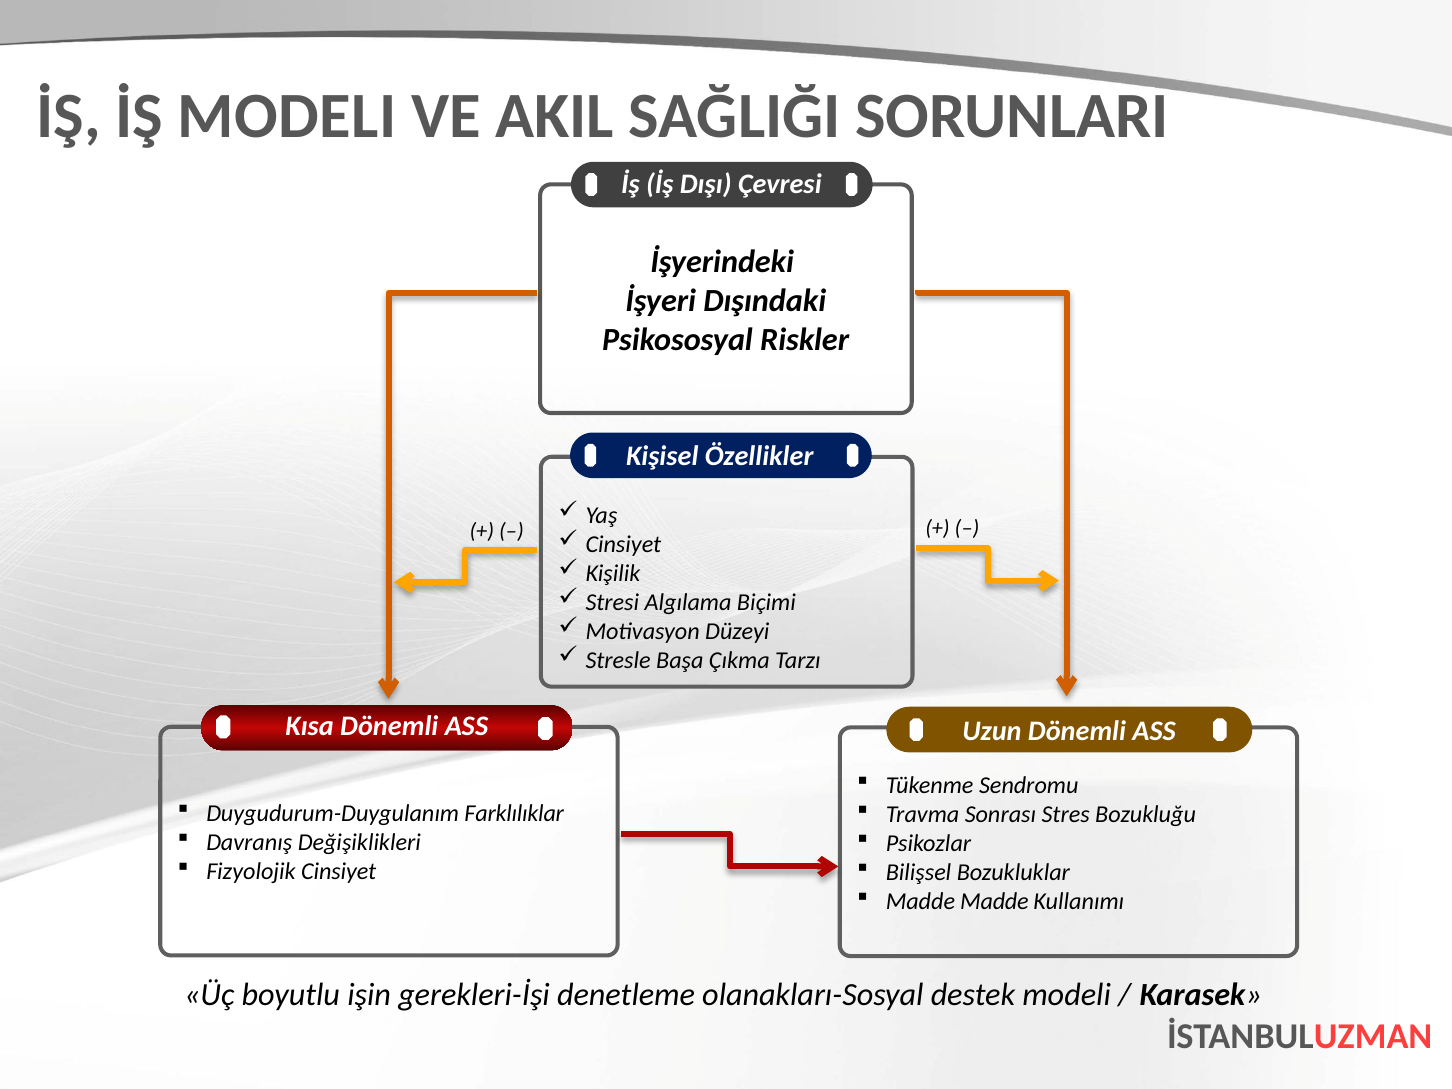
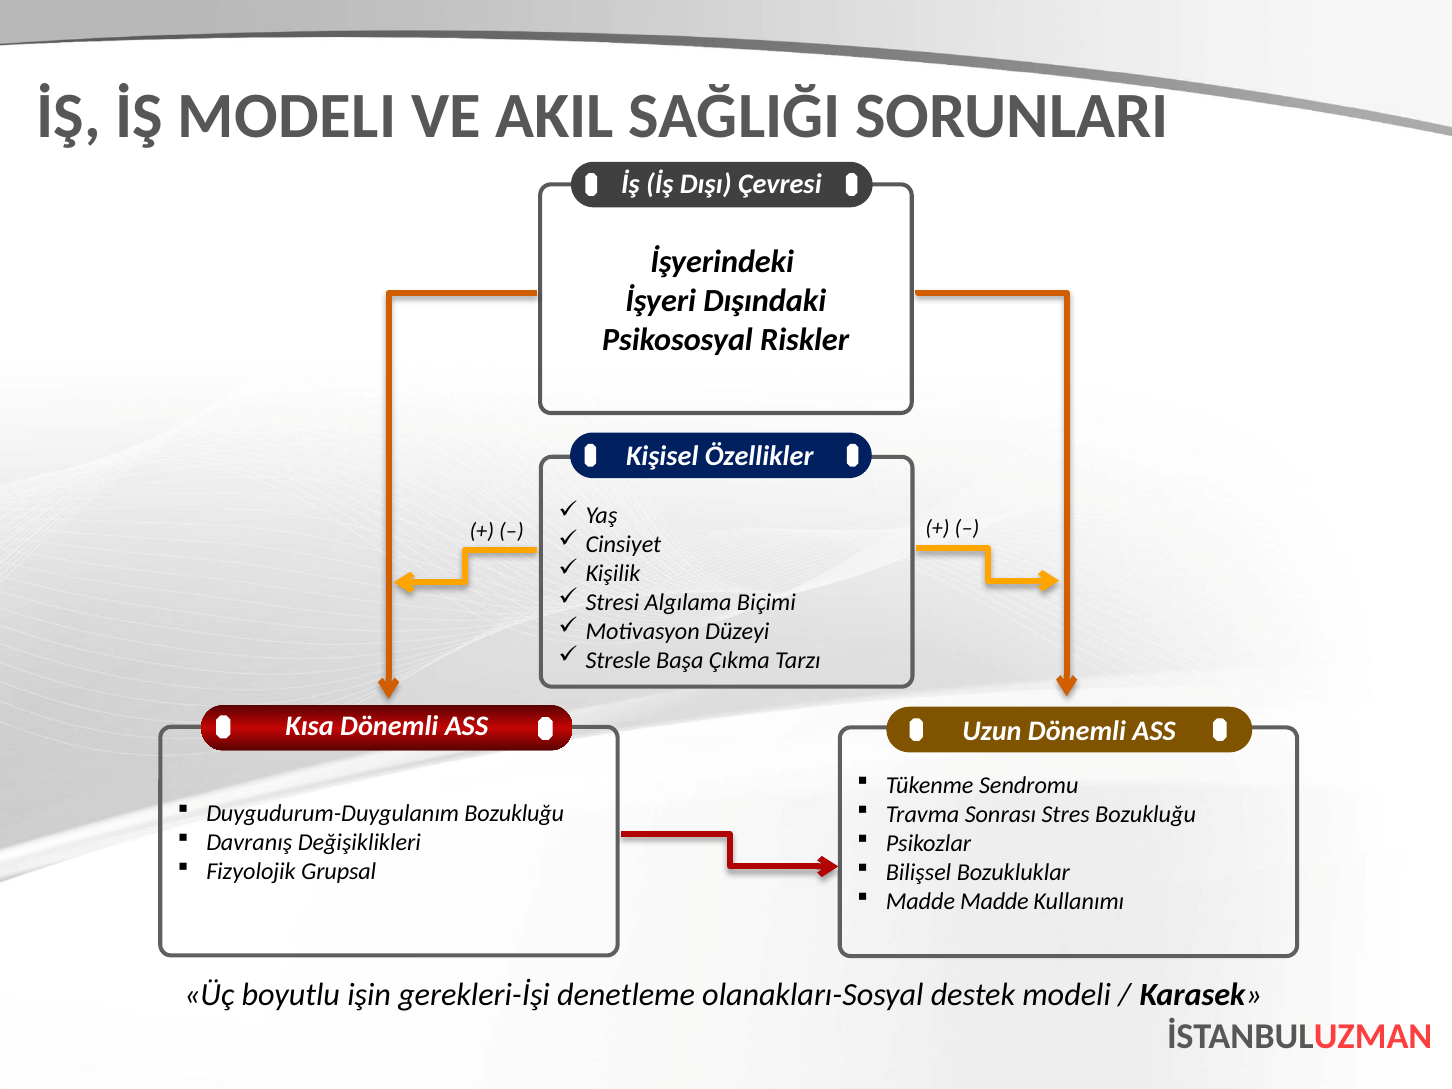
Duygudurum-Duygulanım Farklılıklar: Farklılıklar -> Bozukluğu
Fizyolojik Cinsiyet: Cinsiyet -> Grupsal
